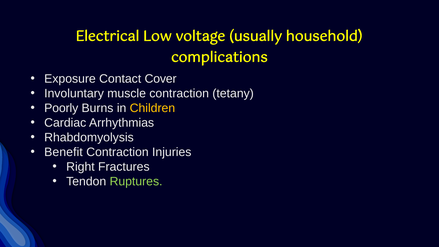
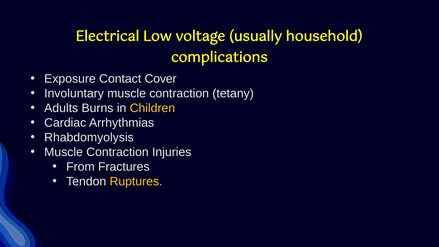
Poorly: Poorly -> Adults
Benefit at (64, 152): Benefit -> Muscle
Right: Right -> From
Ruptures colour: light green -> yellow
